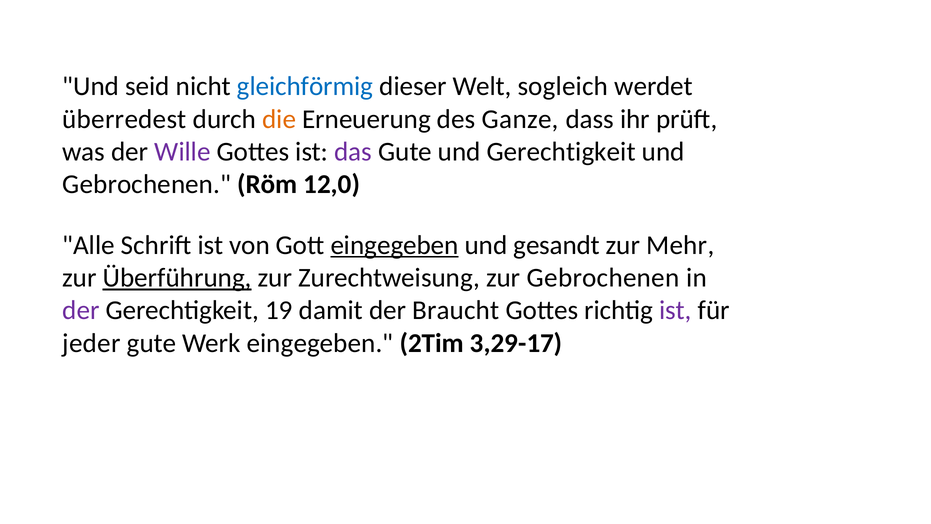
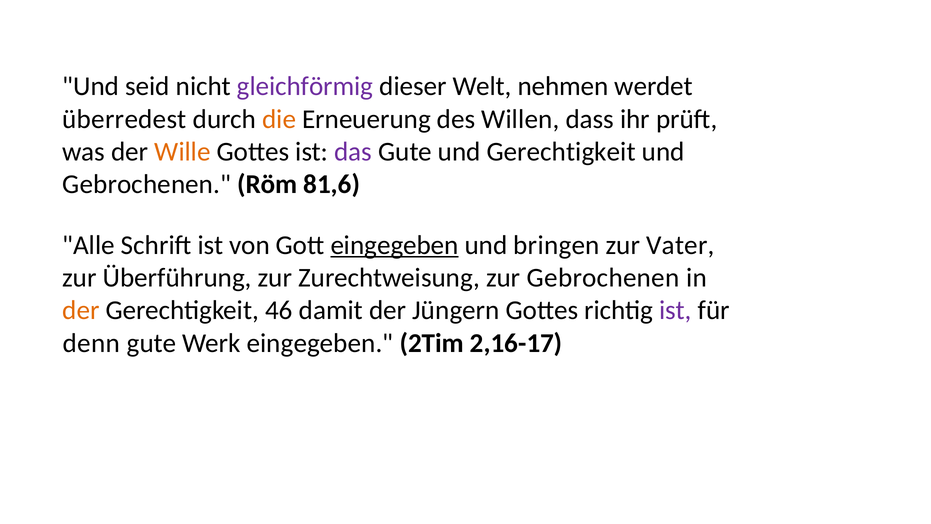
gleichförmig colour: blue -> purple
sogleich: sogleich -> nehmen
Ganze: Ganze -> Willen
Wille colour: purple -> orange
12,0: 12,0 -> 81,6
gesandt: gesandt -> bringen
Mehr: Mehr -> Vater
Überführung underline: present -> none
der at (81, 310) colour: purple -> orange
19: 19 -> 46
Braucht: Braucht -> Jüngern
jeder: jeder -> denn
3,29-17: 3,29-17 -> 2,16-17
